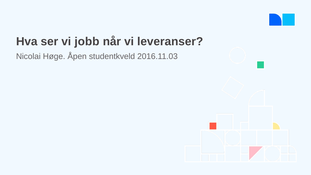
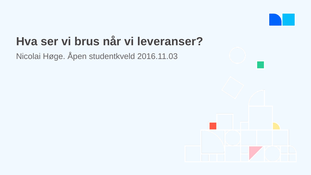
jobb: jobb -> brus
